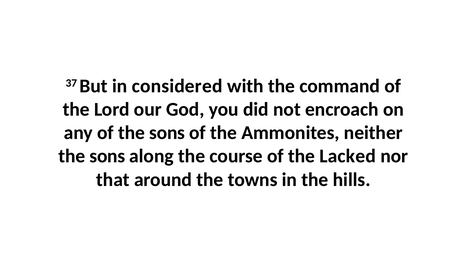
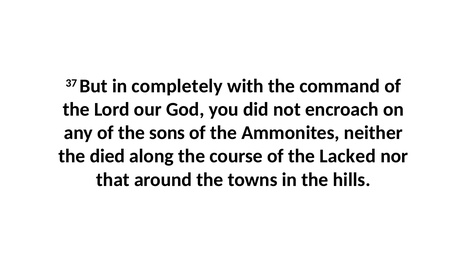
considered: considered -> completely
sons at (107, 156): sons -> died
